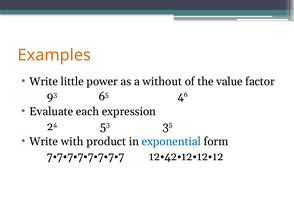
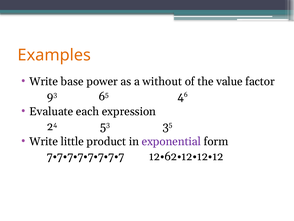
little: little -> base
with: with -> little
exponential colour: blue -> purple
12•42•12•12•12: 12•42•12•12•12 -> 12•62•12•12•12
